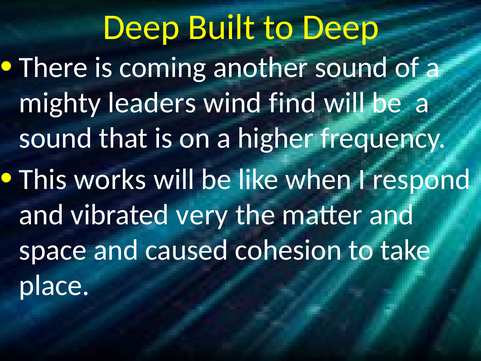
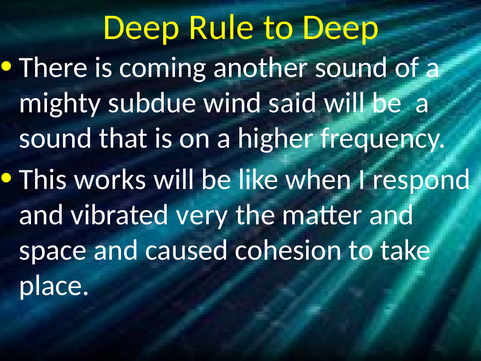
Built: Built -> Rule
leaders: leaders -> subdue
find: find -> said
